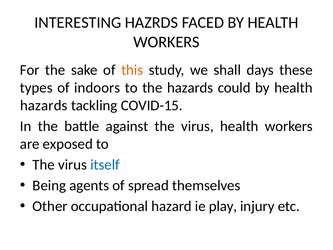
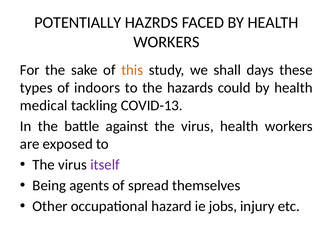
INTERESTING: INTERESTING -> POTENTIALLY
hazards at (44, 105): hazards -> medical
COVID-15: COVID-15 -> COVID-13
itself colour: blue -> purple
play: play -> jobs
